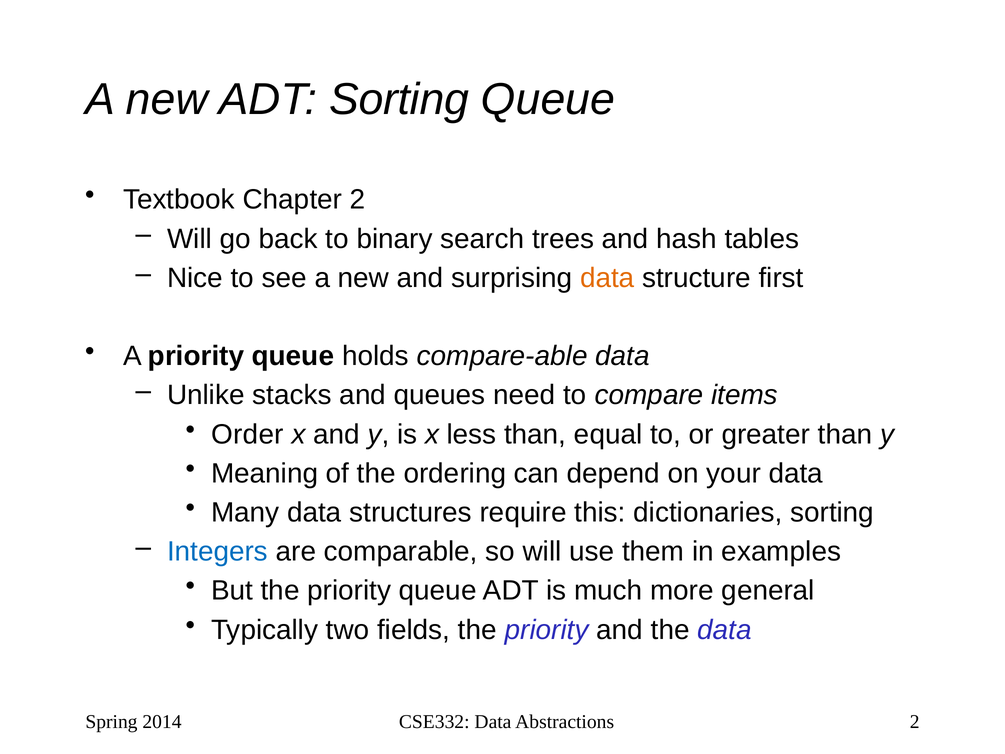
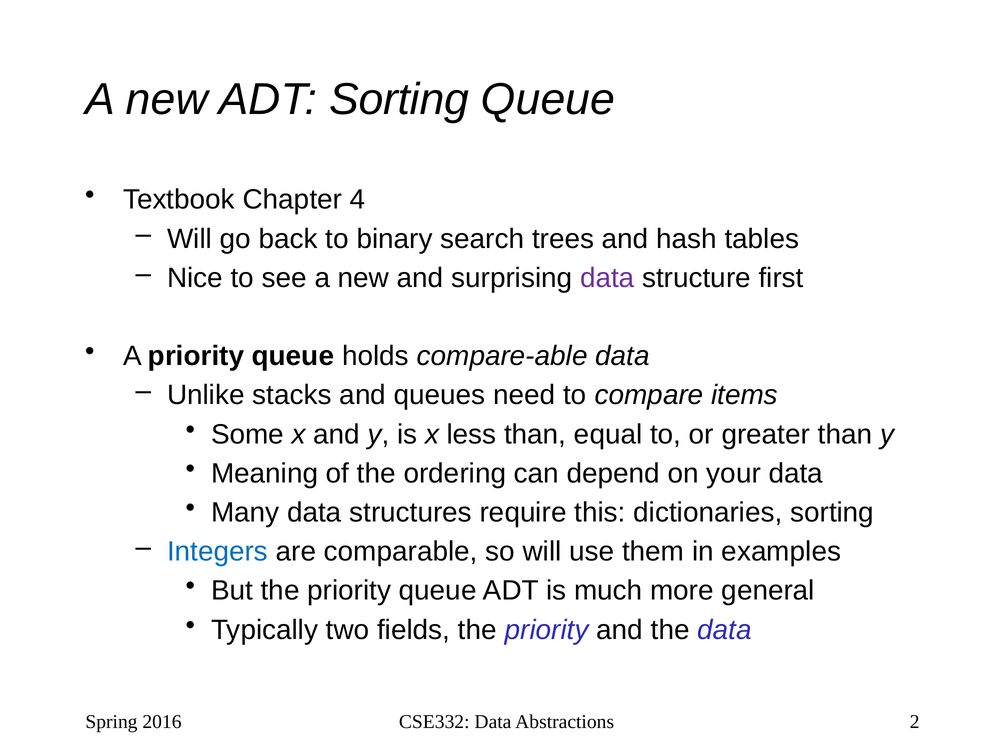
Chapter 2: 2 -> 4
data at (607, 278) colour: orange -> purple
Order: Order -> Some
2014: 2014 -> 2016
